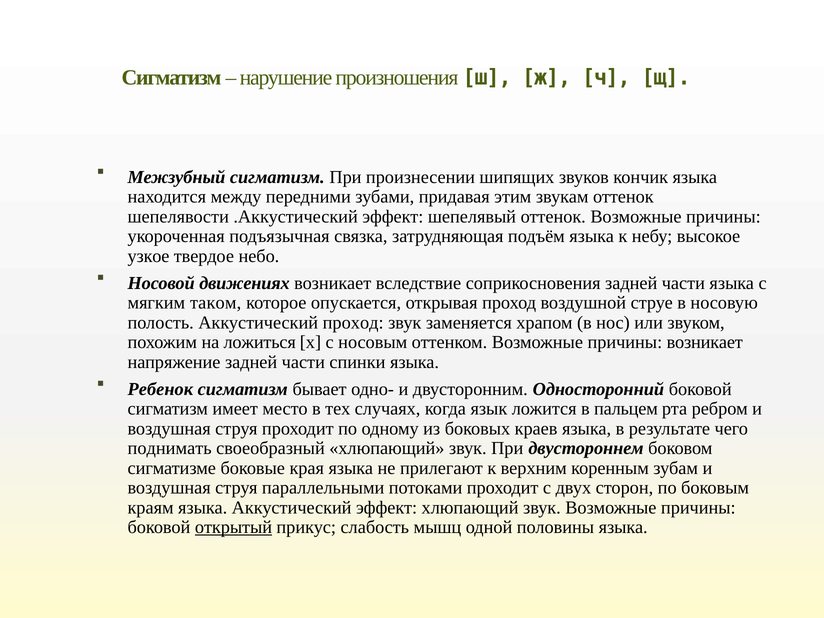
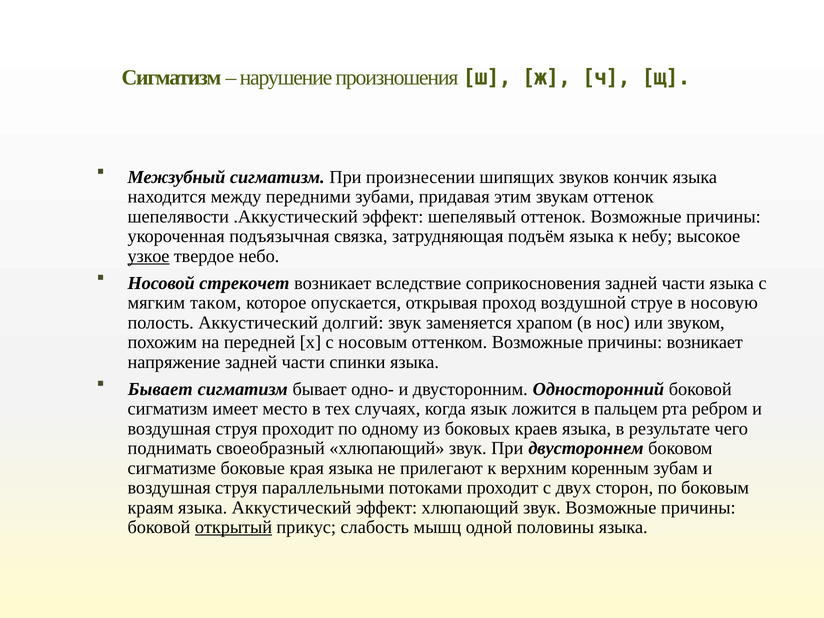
узкое underline: none -> present
движениях: движениях -> стрекочет
Аккустический проход: проход -> долгий
ложиться: ложиться -> передней
Ребенок at (160, 389): Ребенок -> Бывает
